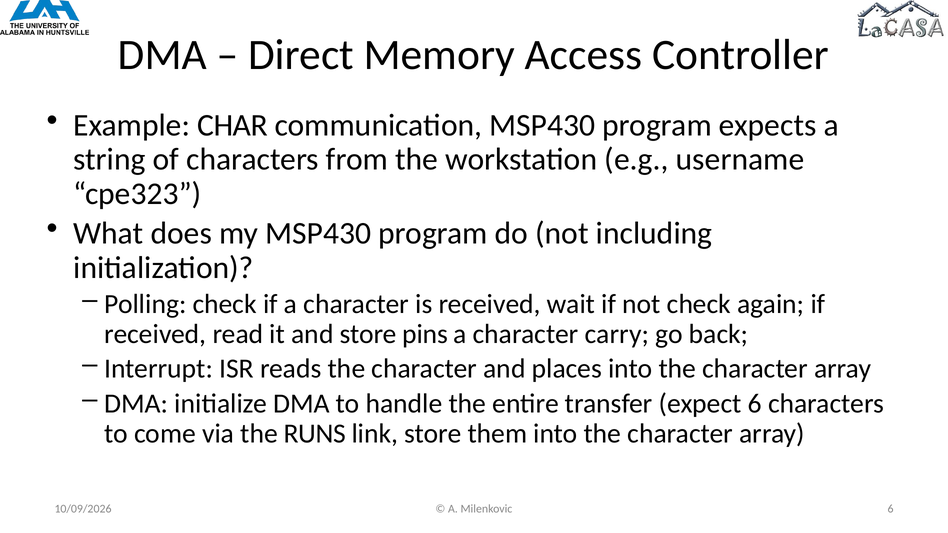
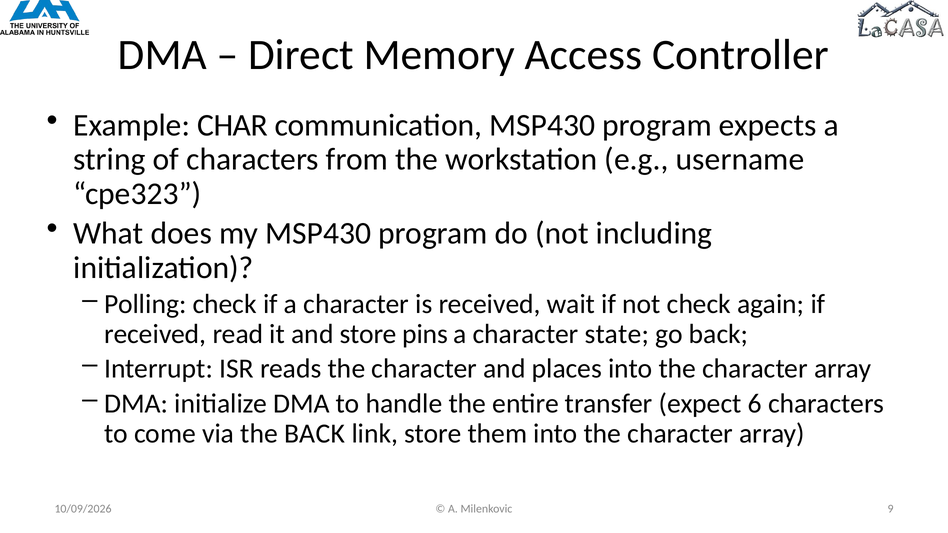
carry: carry -> state
the RUNS: RUNS -> BACK
Milenkovic 6: 6 -> 9
